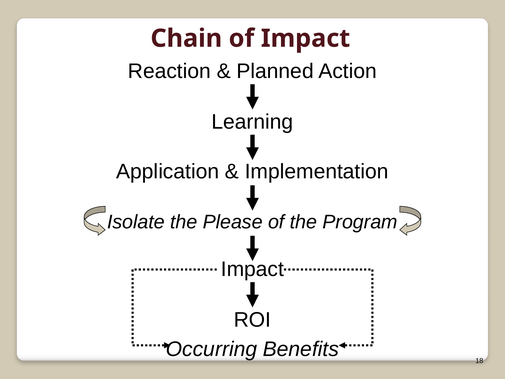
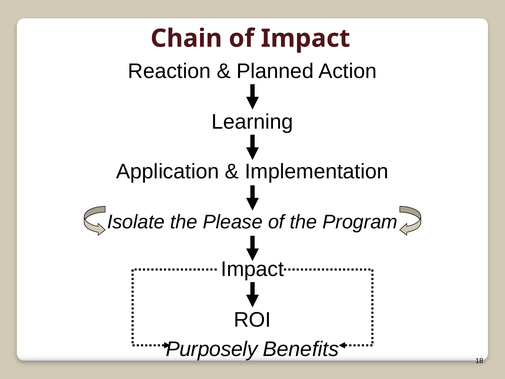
Occurring: Occurring -> Purposely
